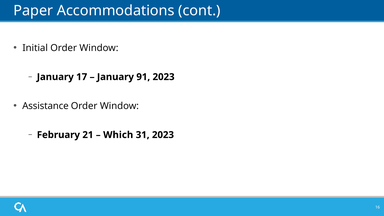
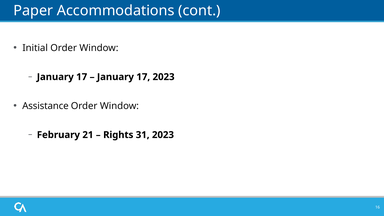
91 at (143, 77): 91 -> 17
Which: Which -> Rights
